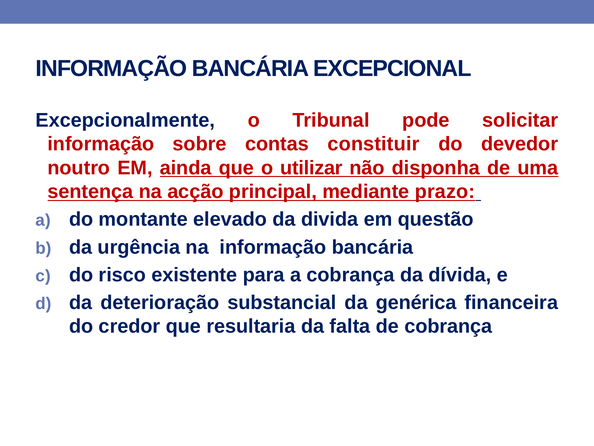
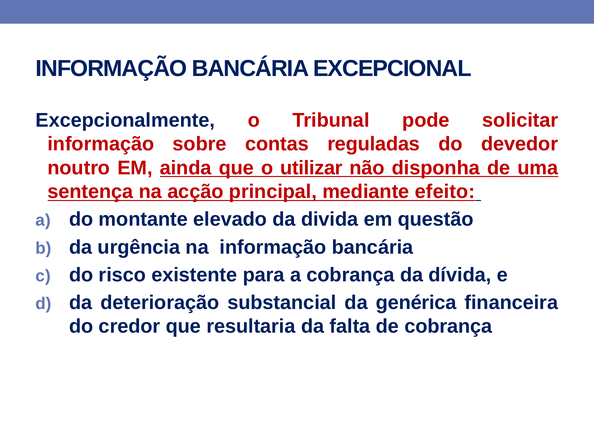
constituir: constituir -> reguladas
prazo: prazo -> efeito
